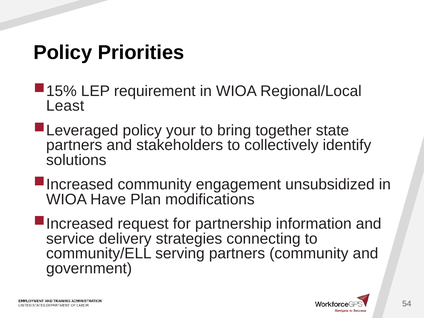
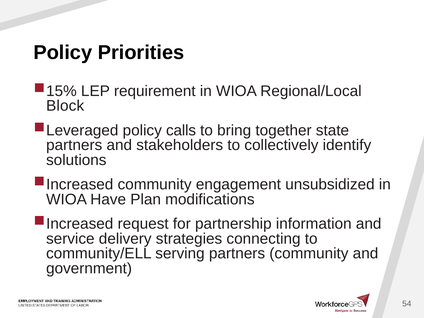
Least: Least -> Block
your: your -> calls
